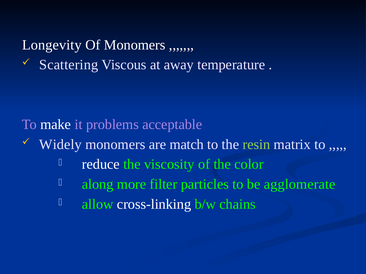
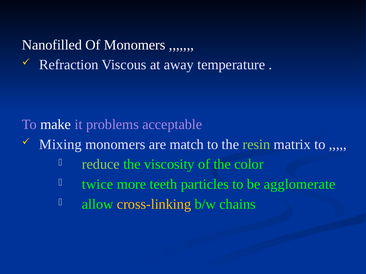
Longevity: Longevity -> Nanofilled
Scattering: Scattering -> Refraction
Widely: Widely -> Mixing
reduce colour: white -> light green
along: along -> twice
filter: filter -> teeth
cross-linking colour: white -> yellow
